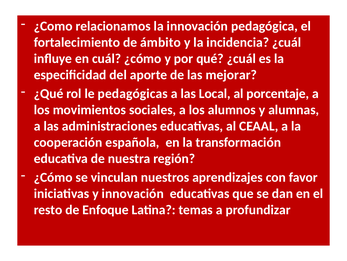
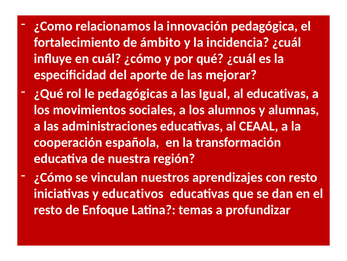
Local: Local -> Igual
al porcentaje: porcentaje -> educativas
con favor: favor -> resto
y innovación: innovación -> educativos
